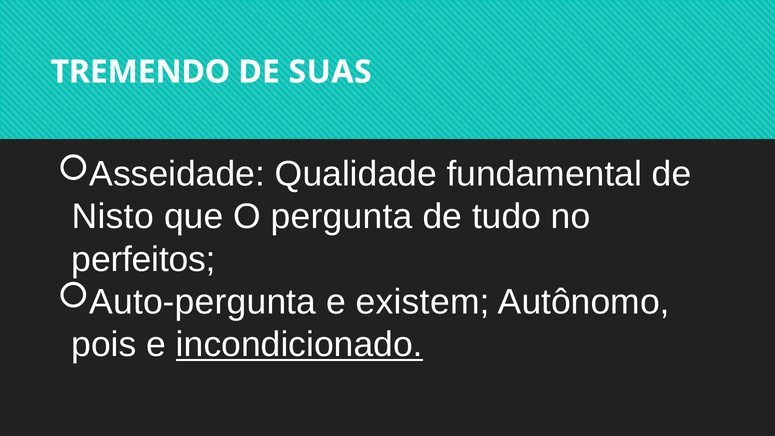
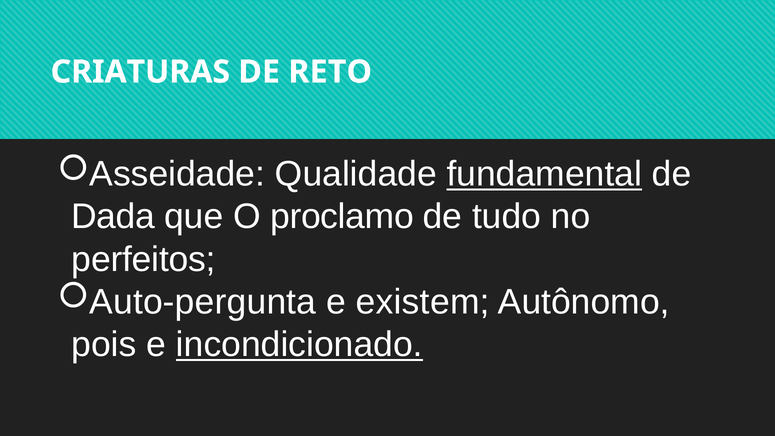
TREMENDO: TREMENDO -> CRIATURAS
SUAS: SUAS -> RETO
fundamental underline: none -> present
Nisto: Nisto -> Dada
pergunta: pergunta -> proclamo
